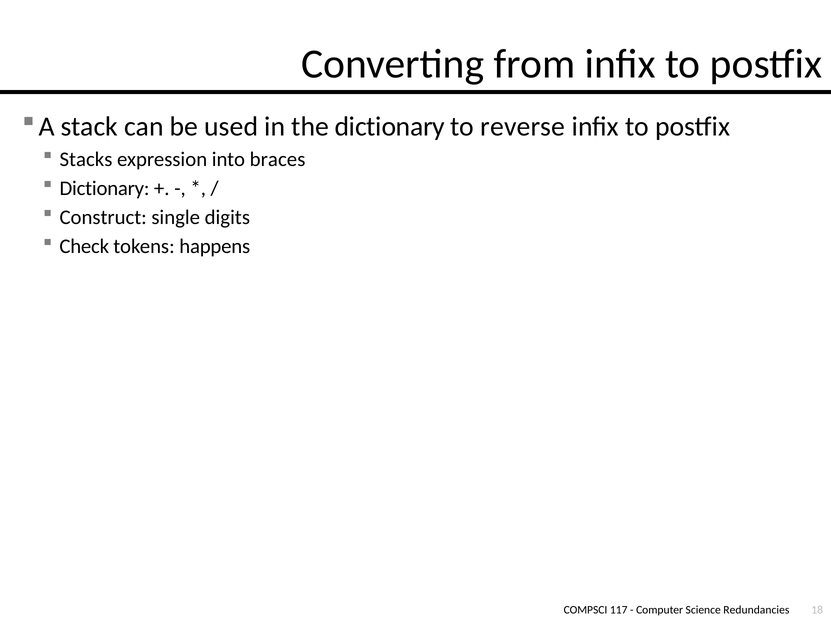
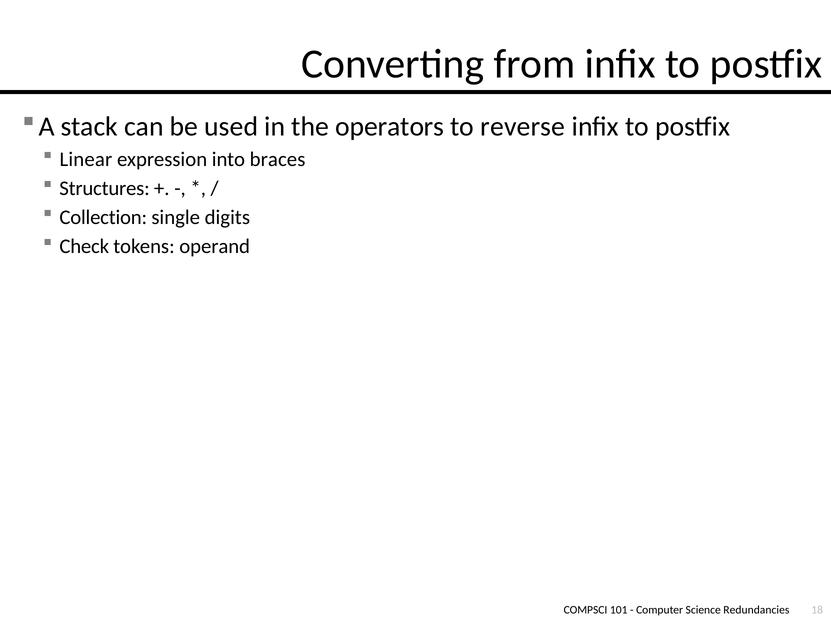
the dictionary: dictionary -> operators
Stacks: Stacks -> Linear
Dictionary at (105, 188): Dictionary -> Structures
Construct: Construct -> Collection
happens: happens -> operand
117: 117 -> 101
